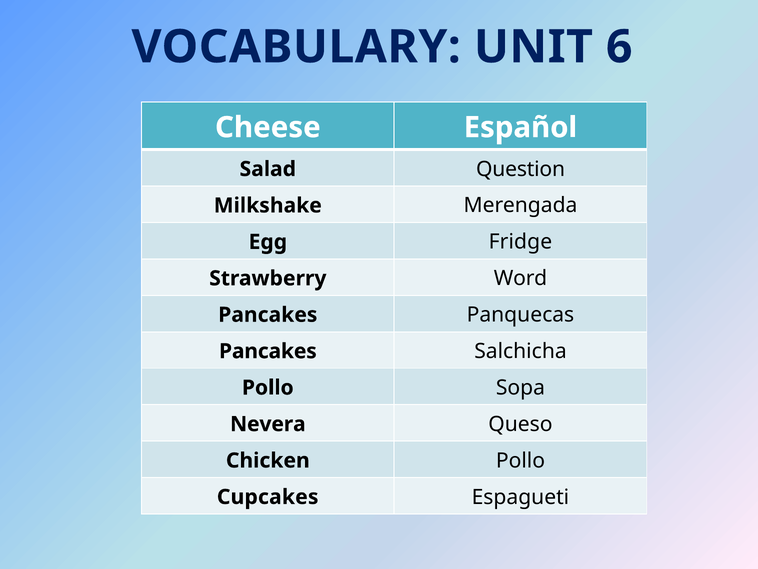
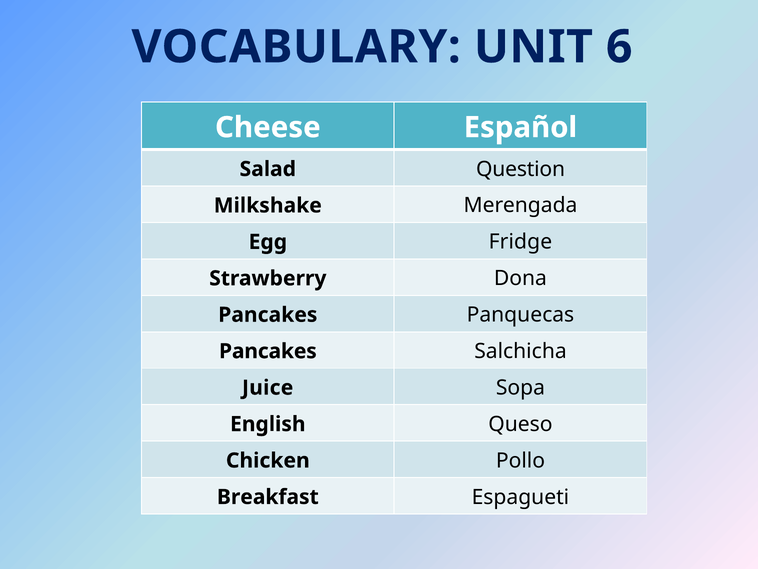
Word: Word -> Dona
Pollo at (268, 387): Pollo -> Juice
Nevera: Nevera -> English
Cupcakes: Cupcakes -> Breakfast
